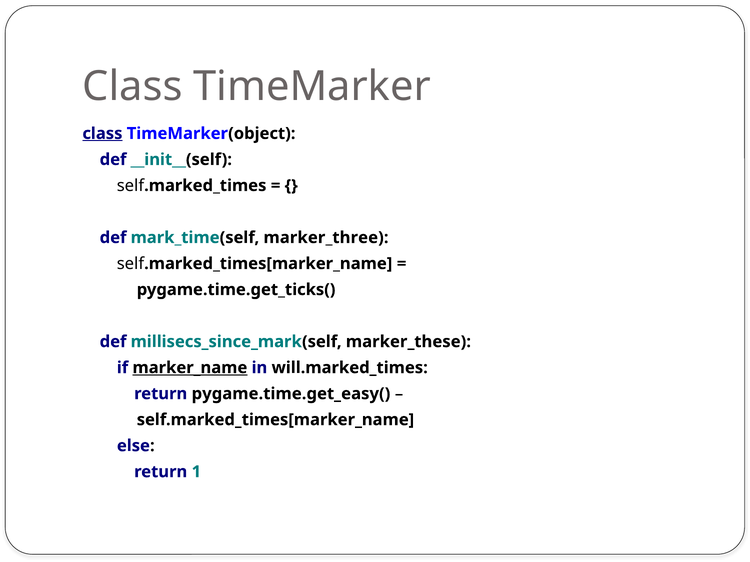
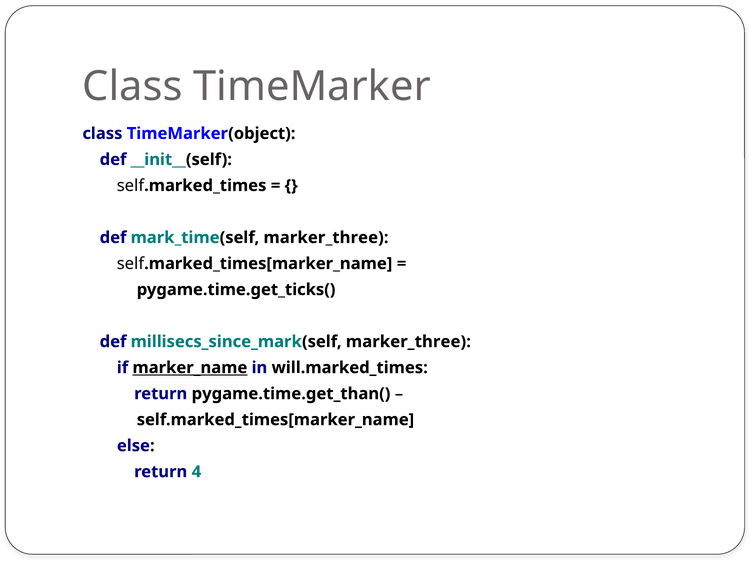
class at (102, 134) underline: present -> none
millisecs_since_mark(self marker_these: marker_these -> marker_three
pygame.time.get_easy(: pygame.time.get_easy( -> pygame.time.get_than(
1: 1 -> 4
